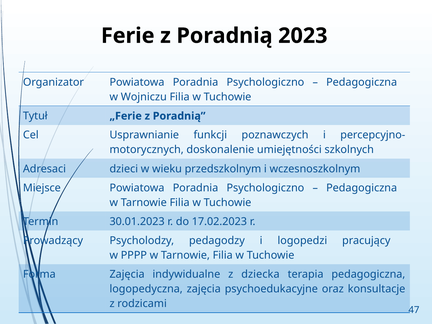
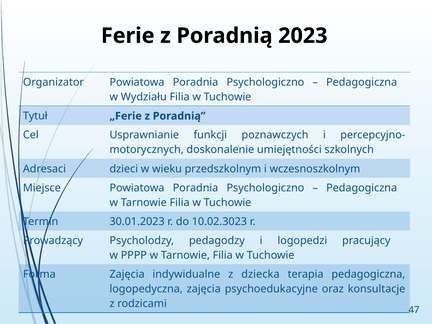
Wojniczu: Wojniczu -> Wydziału
17.02.2023: 17.02.2023 -> 10.02.3023
